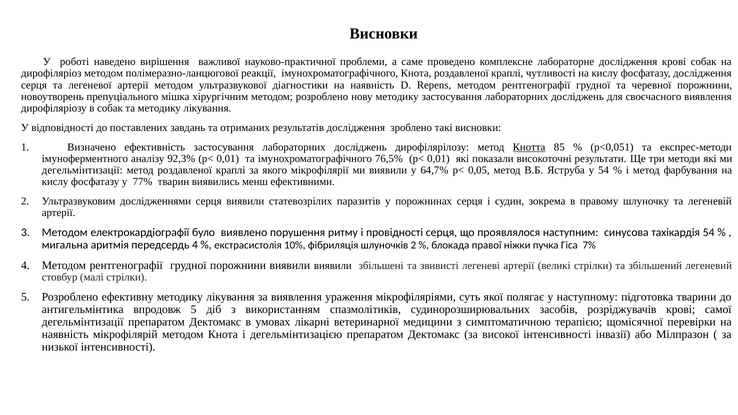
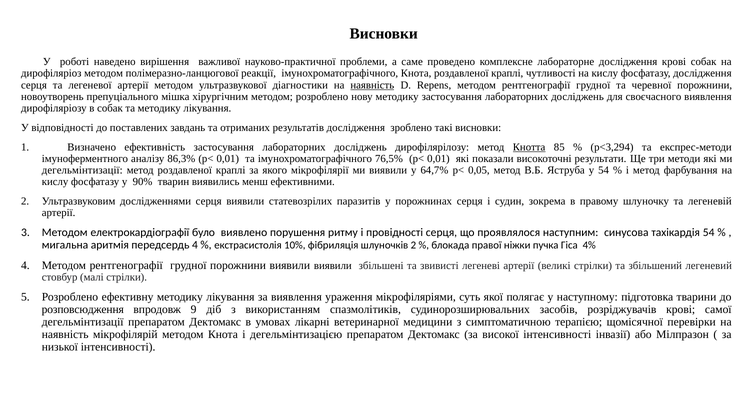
наявність at (372, 85) underline: none -> present
р<0,051: р<0,051 -> р<3,294
92,3%: 92,3% -> 86,3%
77%: 77% -> 90%
7%: 7% -> 4%
антигельмінтика: антигельмінтика -> розповсюдження
впродовж 5: 5 -> 9
